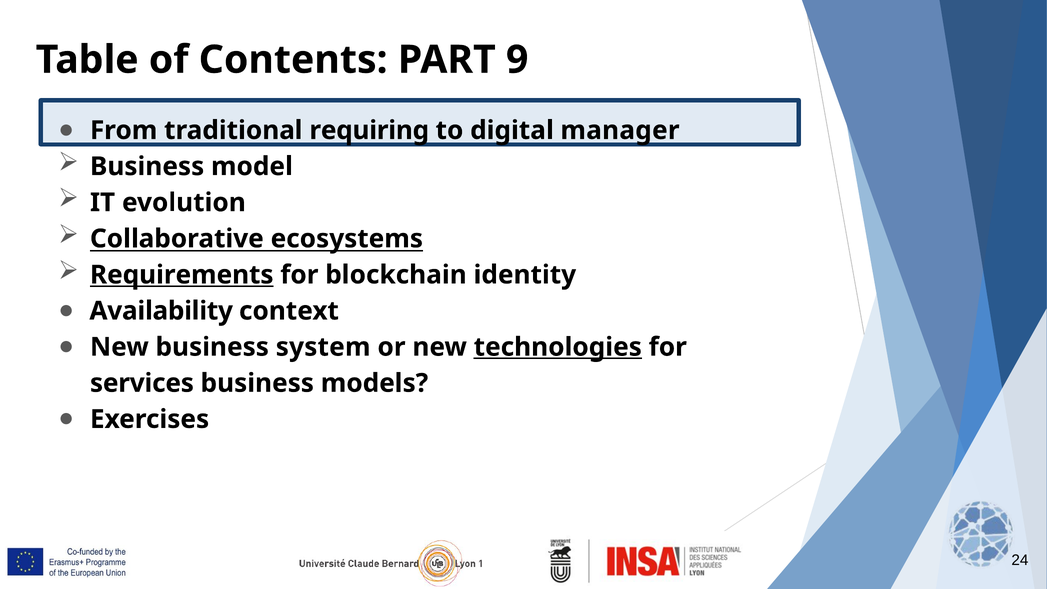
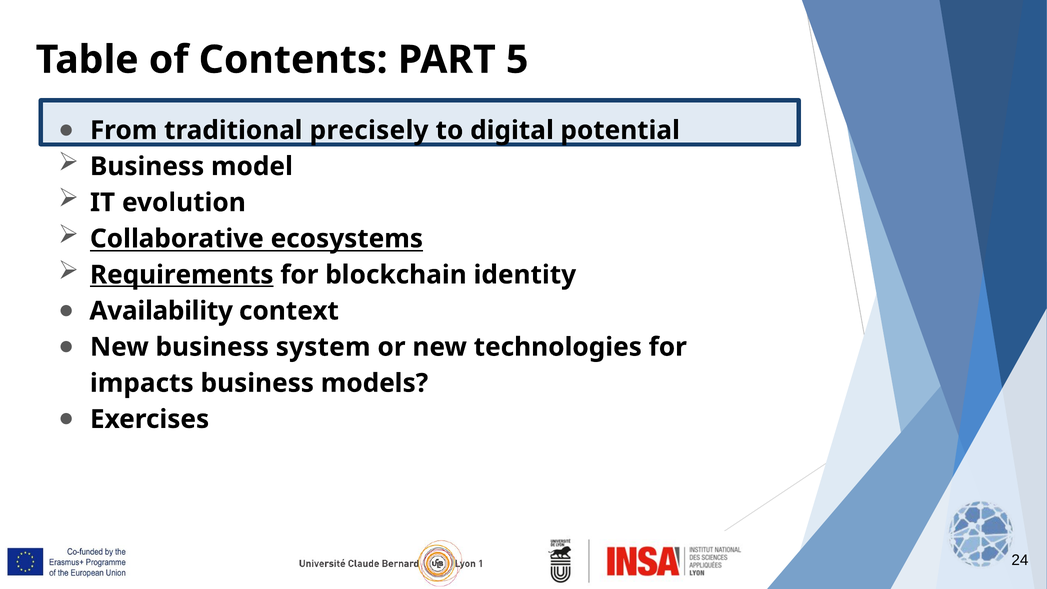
9: 9 -> 5
requiring: requiring -> precisely
manager: manager -> potential
technologies underline: present -> none
services: services -> impacts
